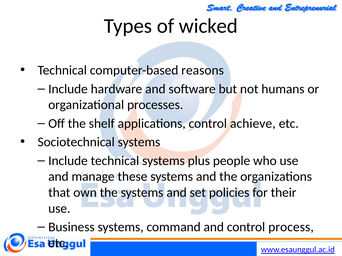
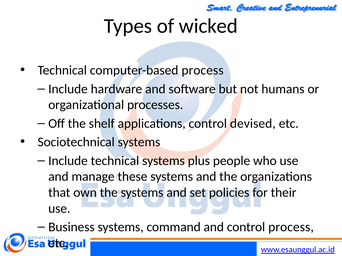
computer-based reasons: reasons -> process
achieve: achieve -> devised
